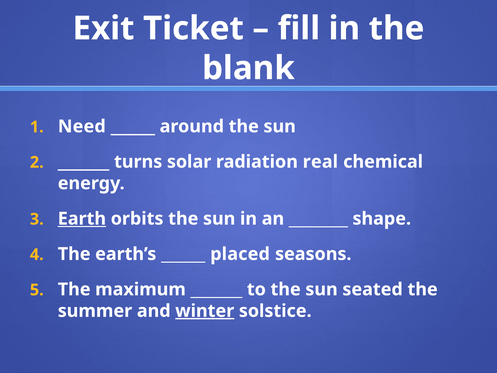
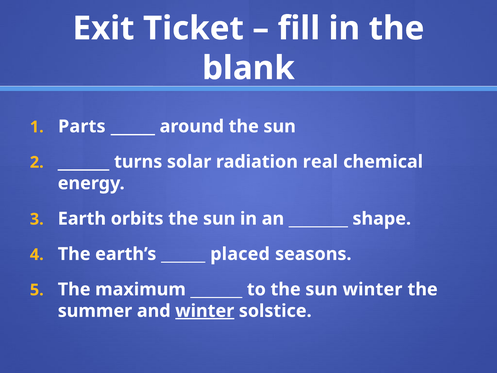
Need: Need -> Parts
Earth underline: present -> none
sun seated: seated -> winter
